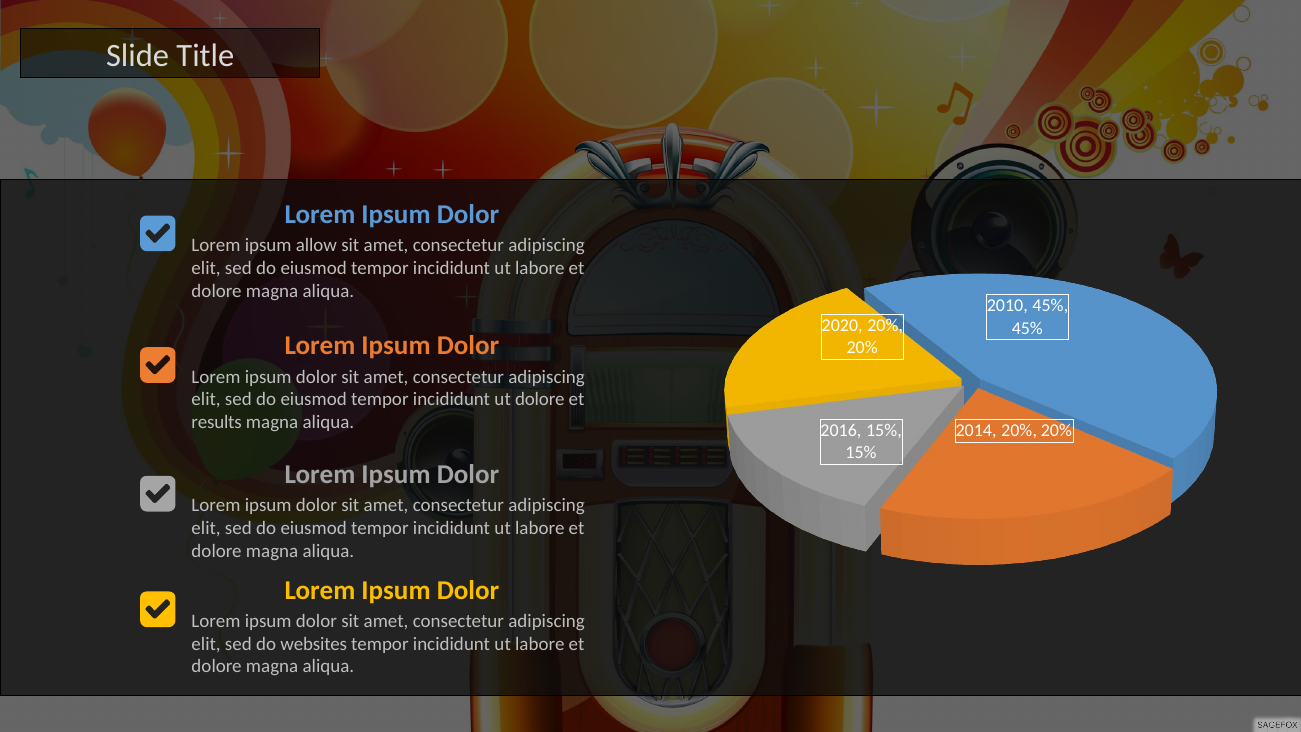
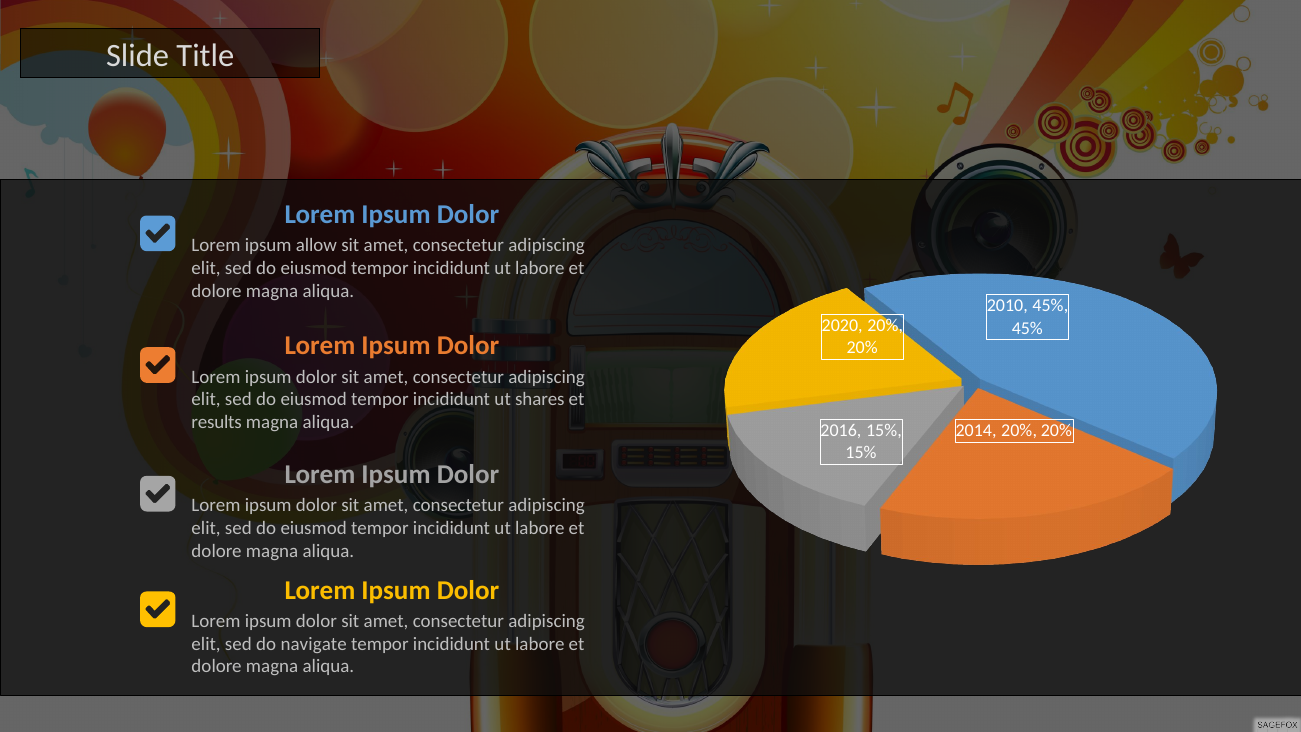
ut dolore: dolore -> shares
websites: websites -> navigate
